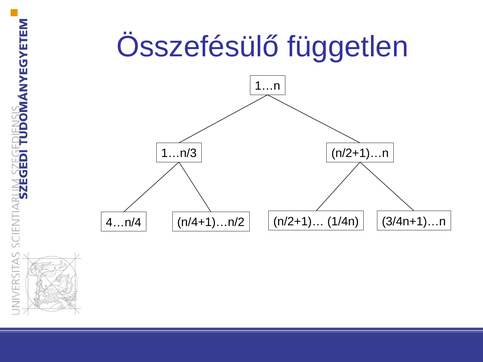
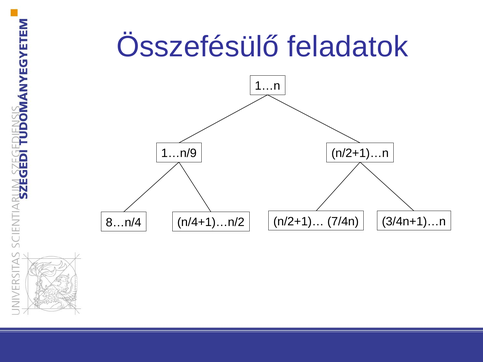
független: független -> feladatok
1…n/3: 1…n/3 -> 1…n/9
4…n/4: 4…n/4 -> 8…n/4
1/4n: 1/4n -> 7/4n
